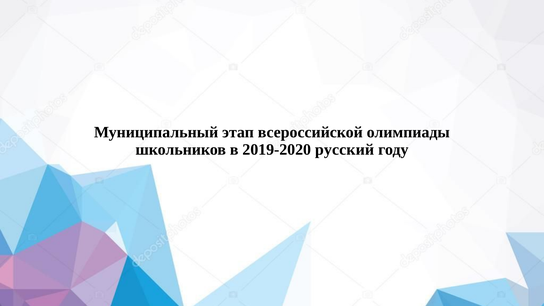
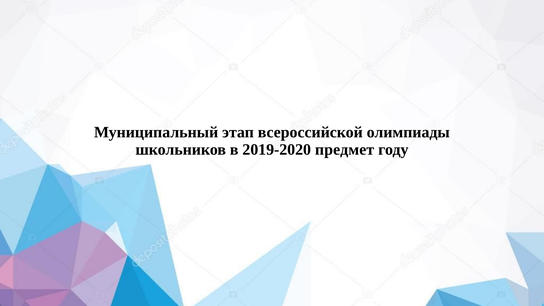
русский: русский -> предмет
